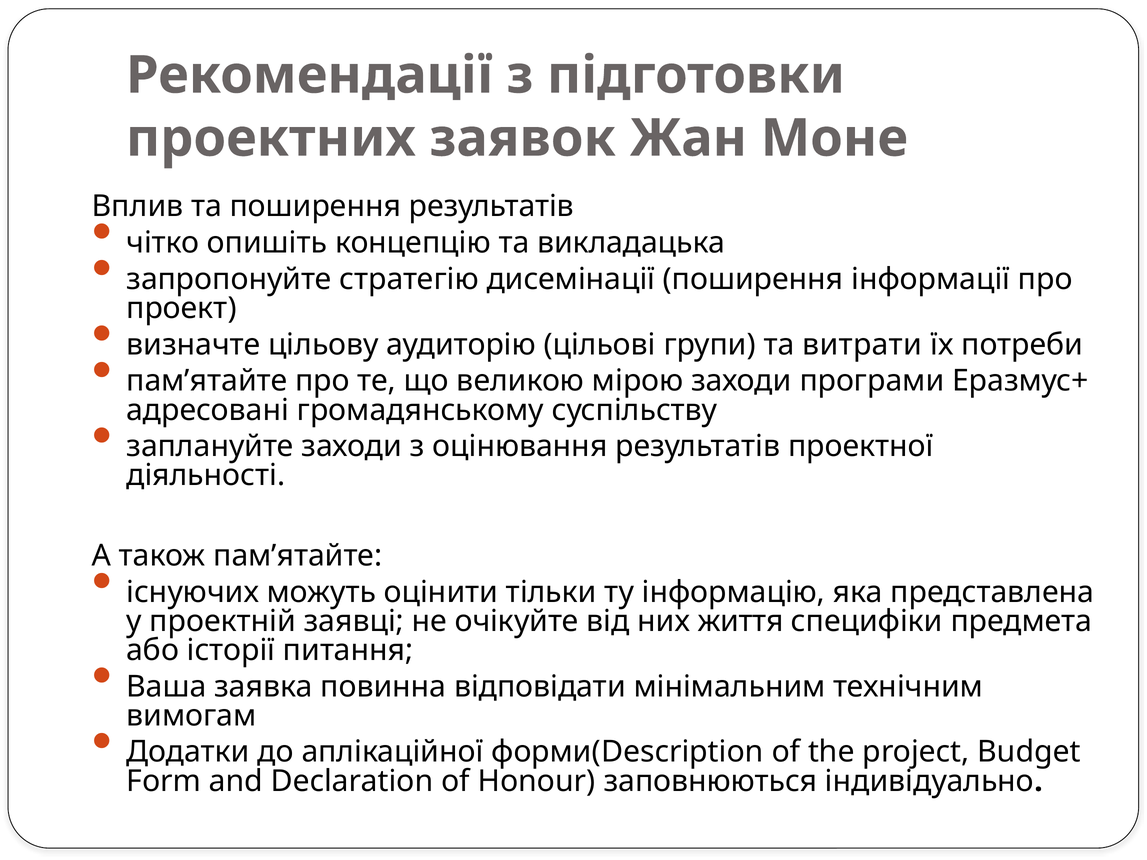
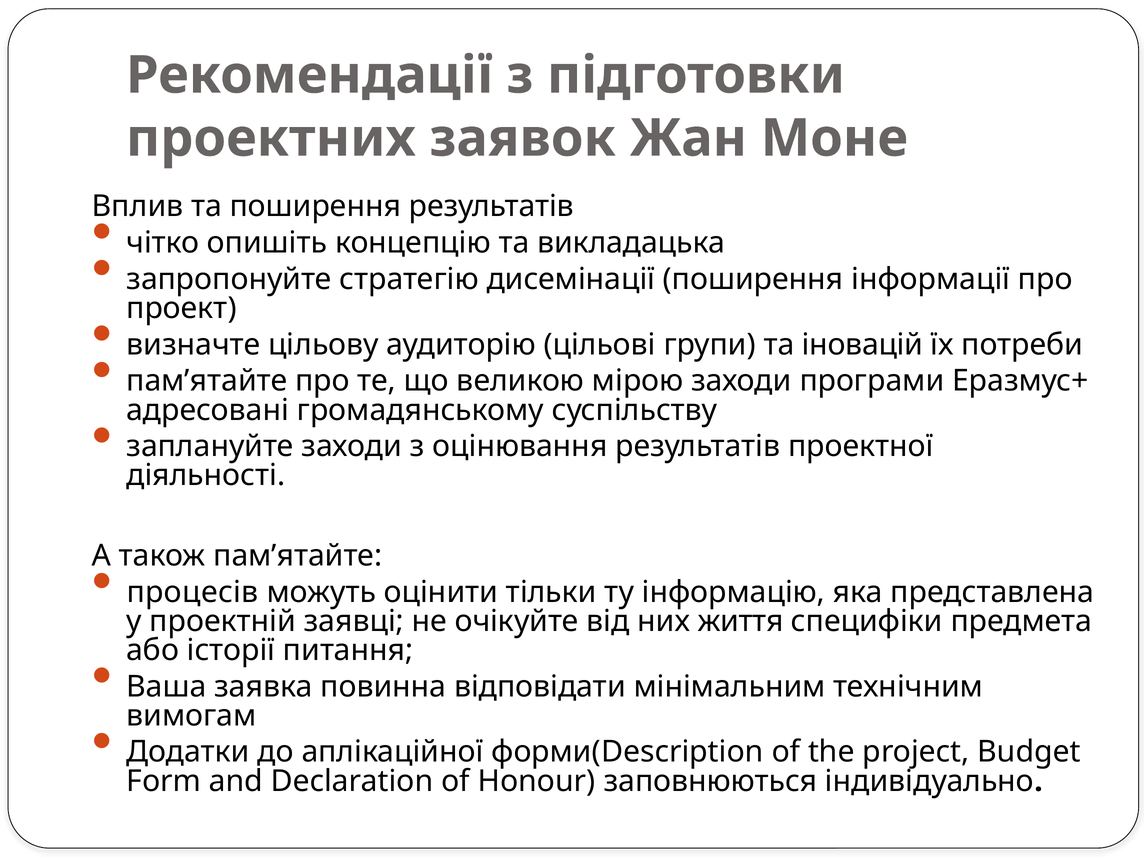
витрати: витрати -> іновацій
існуючих: існуючих -> процесів
